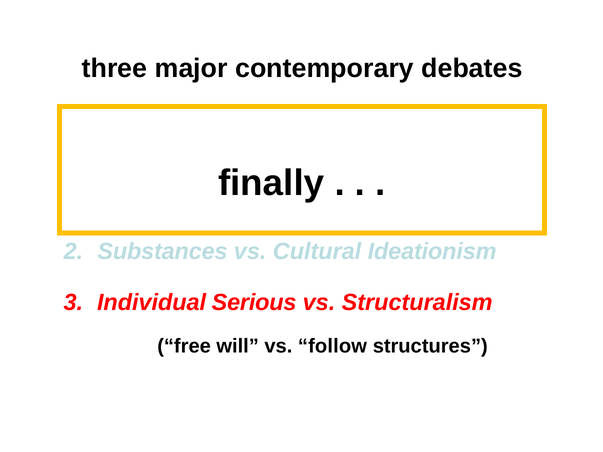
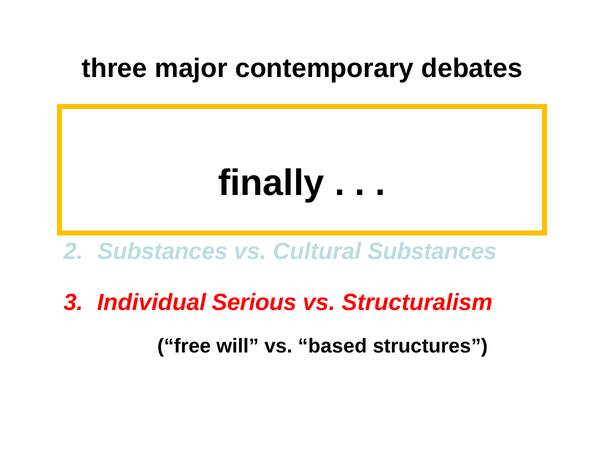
Cultural Ideationism: Ideationism -> Substances
follow: follow -> based
